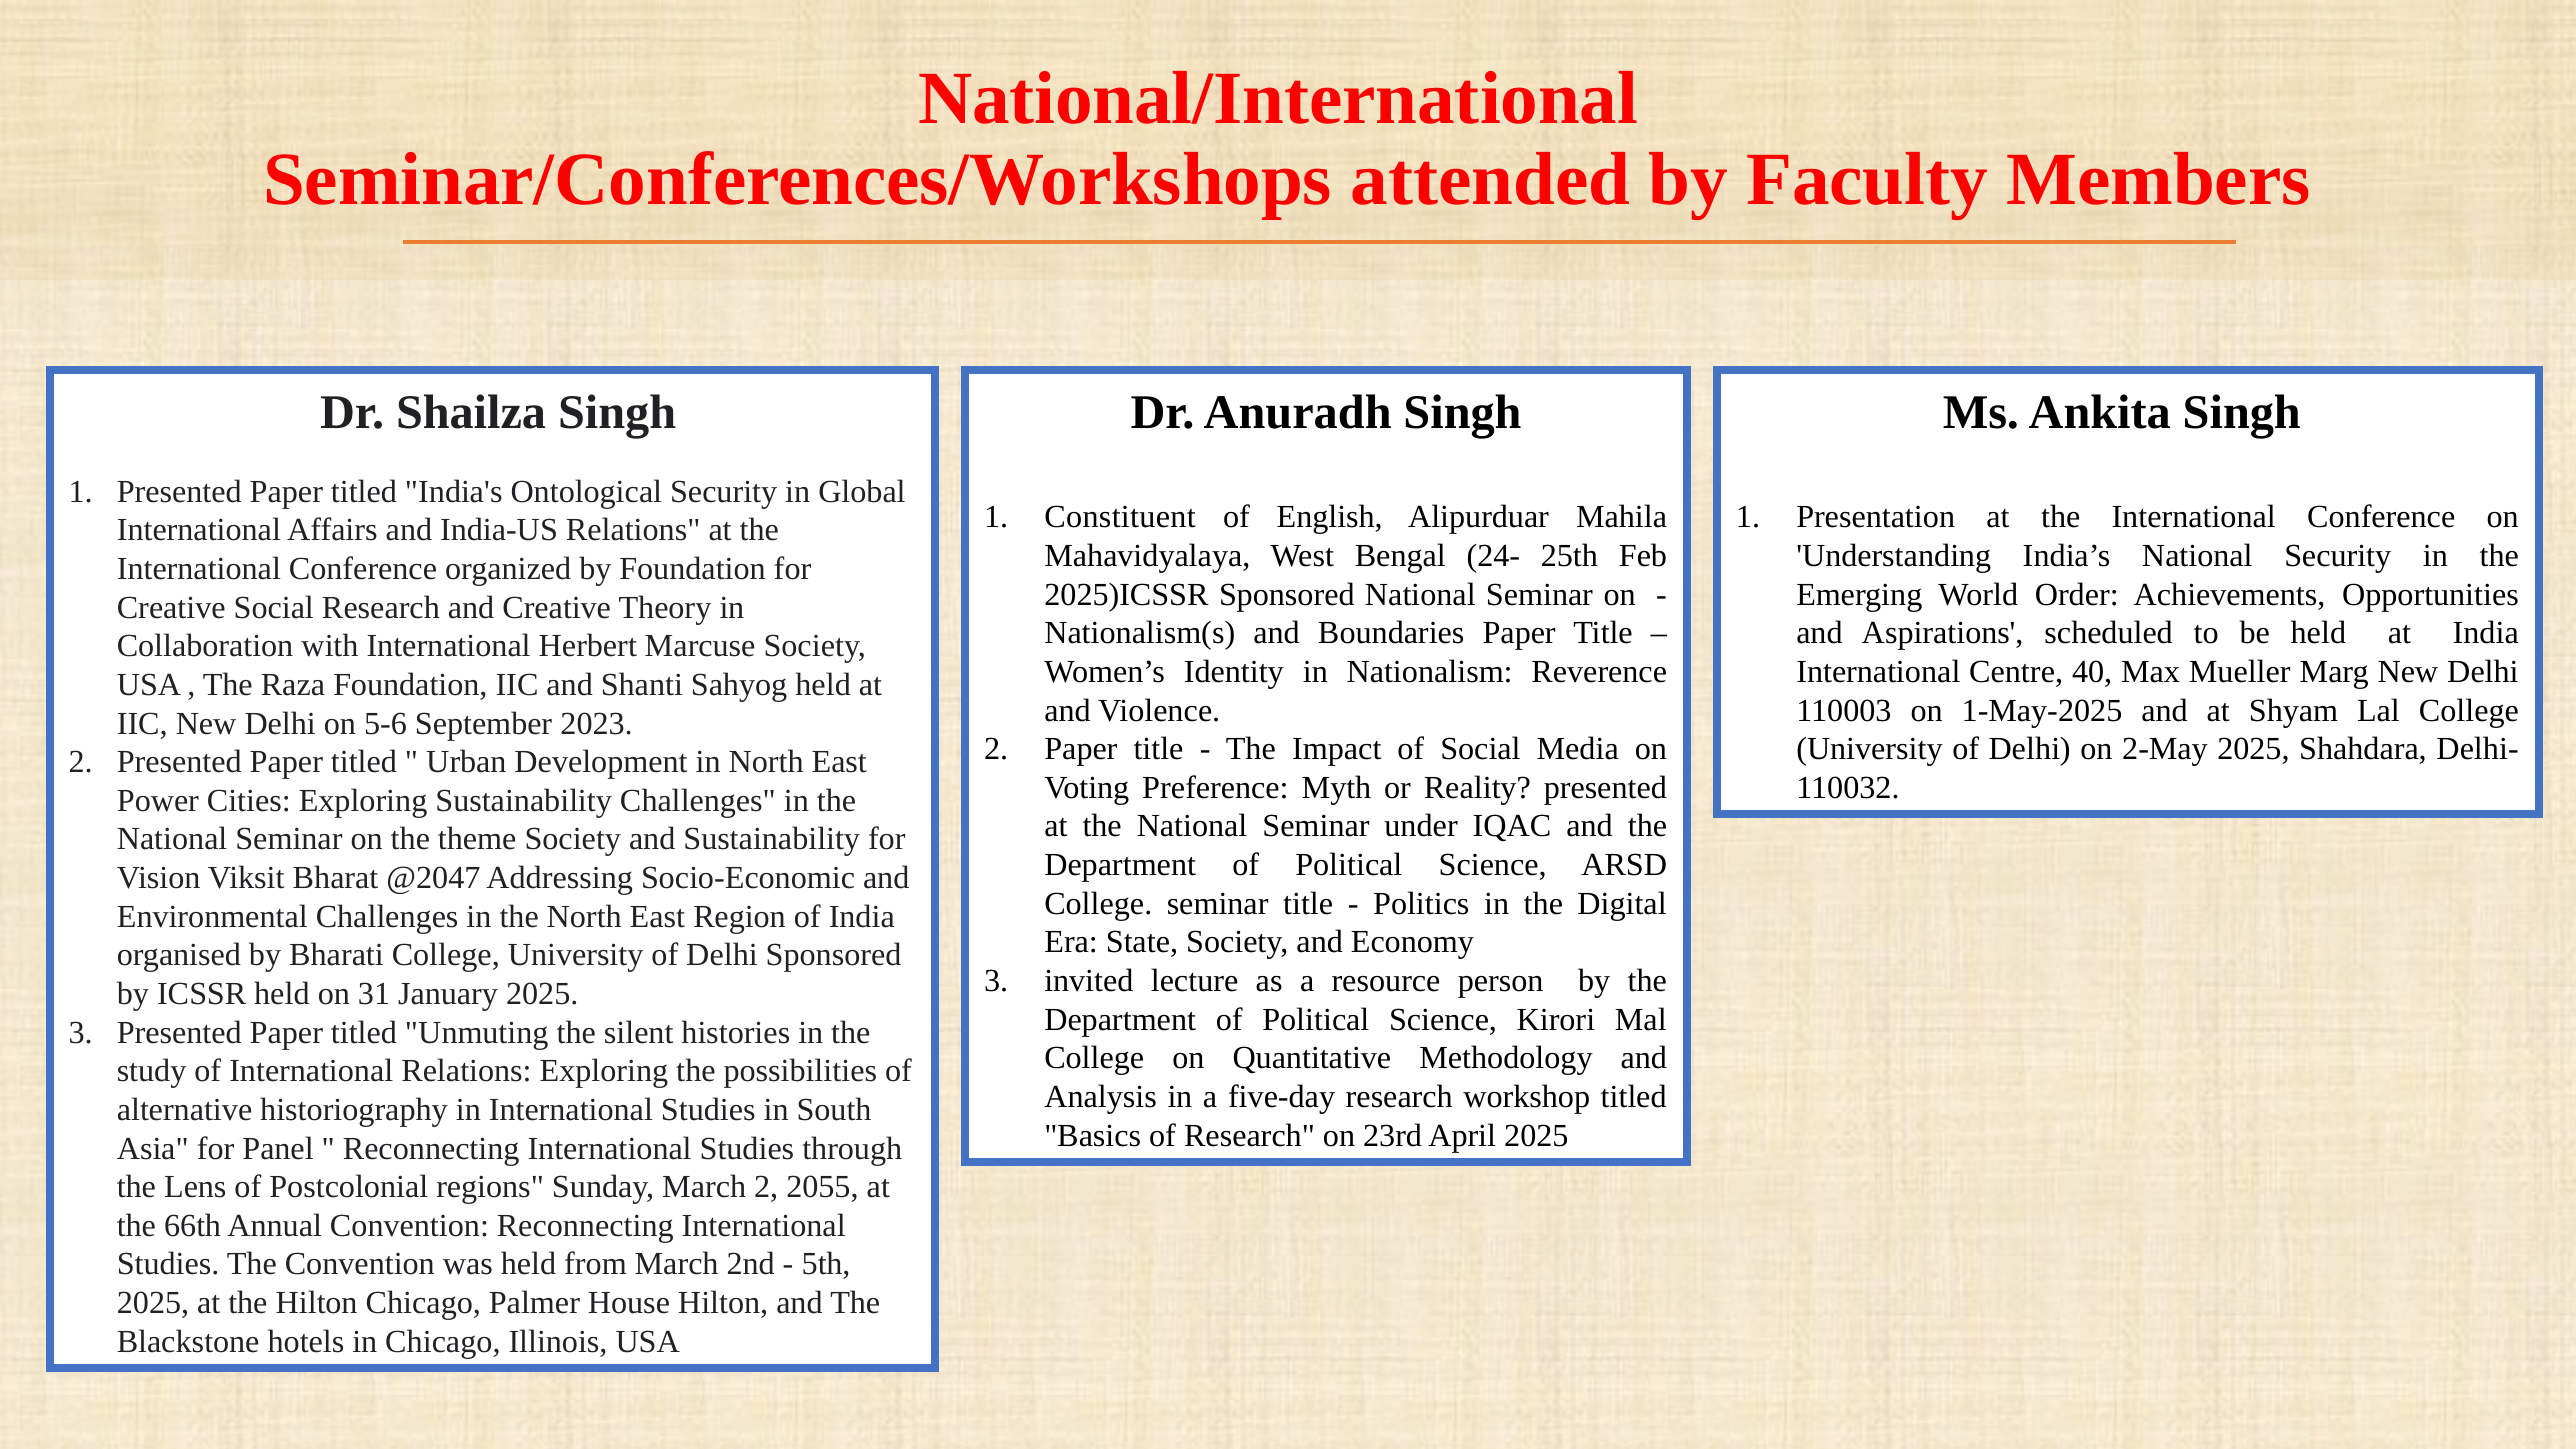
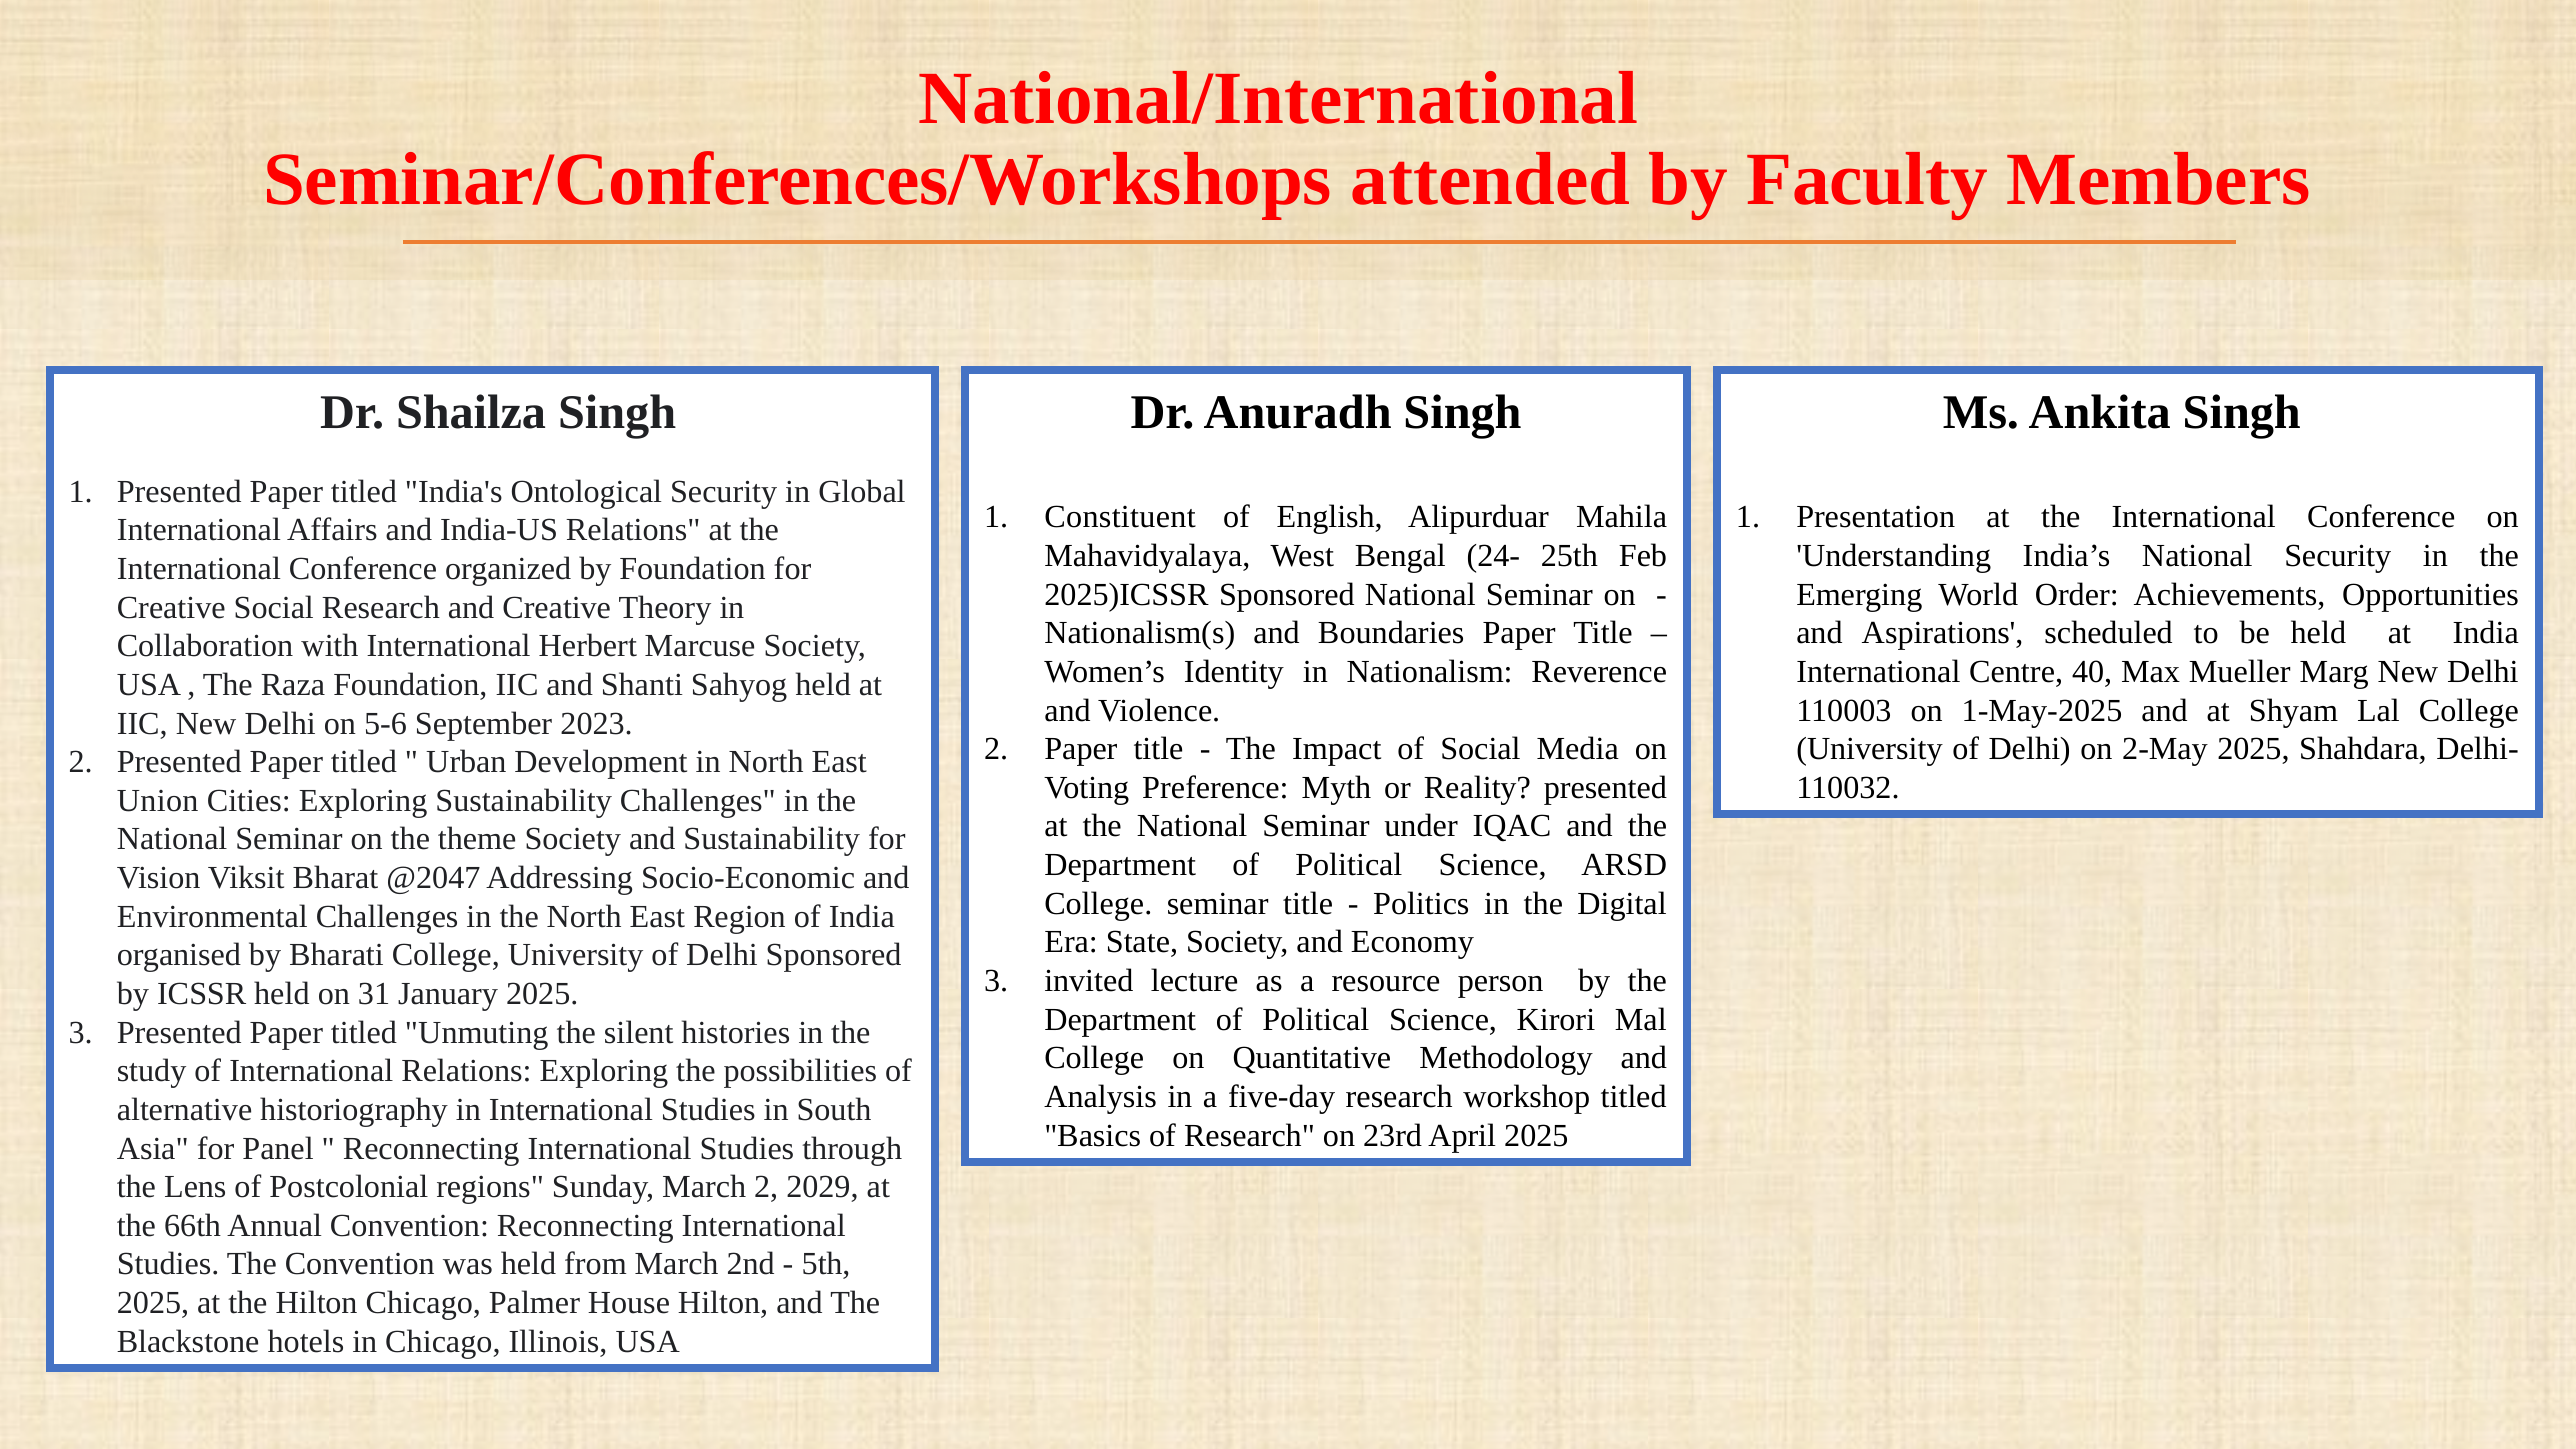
Power: Power -> Union
2055: 2055 -> 2029
